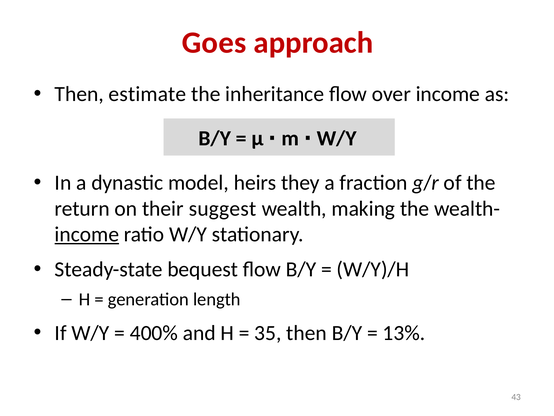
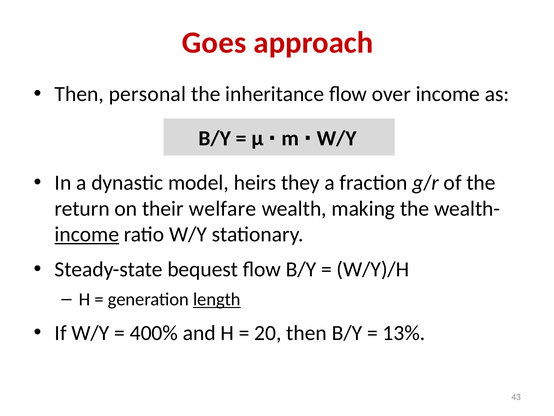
estimate: estimate -> personal
suggest: suggest -> welfare
length underline: none -> present
35: 35 -> 20
